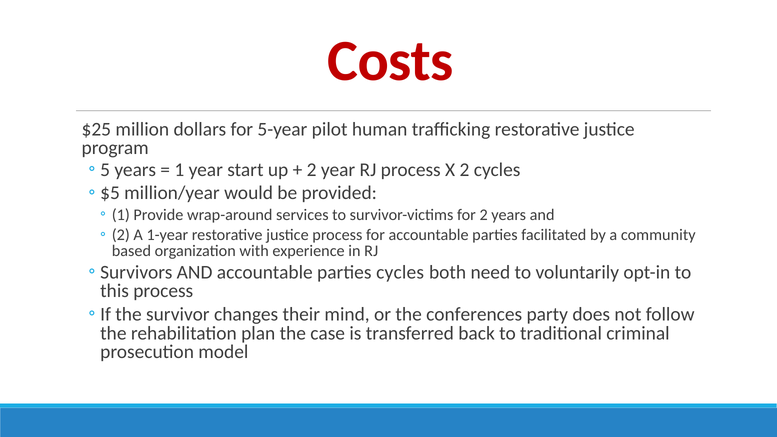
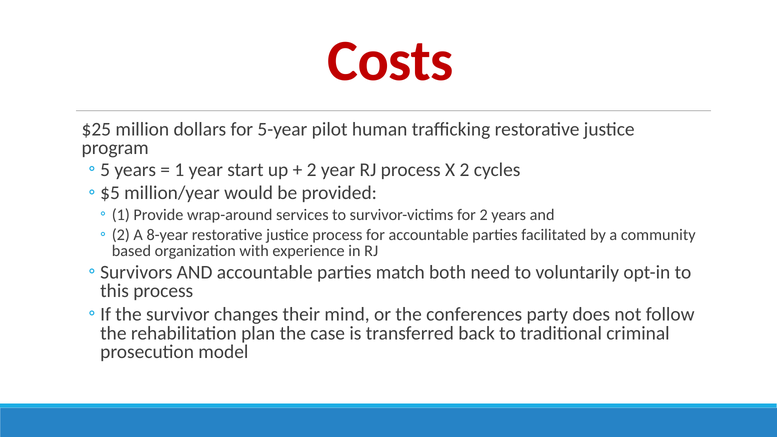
1-year: 1-year -> 8-year
parties cycles: cycles -> match
